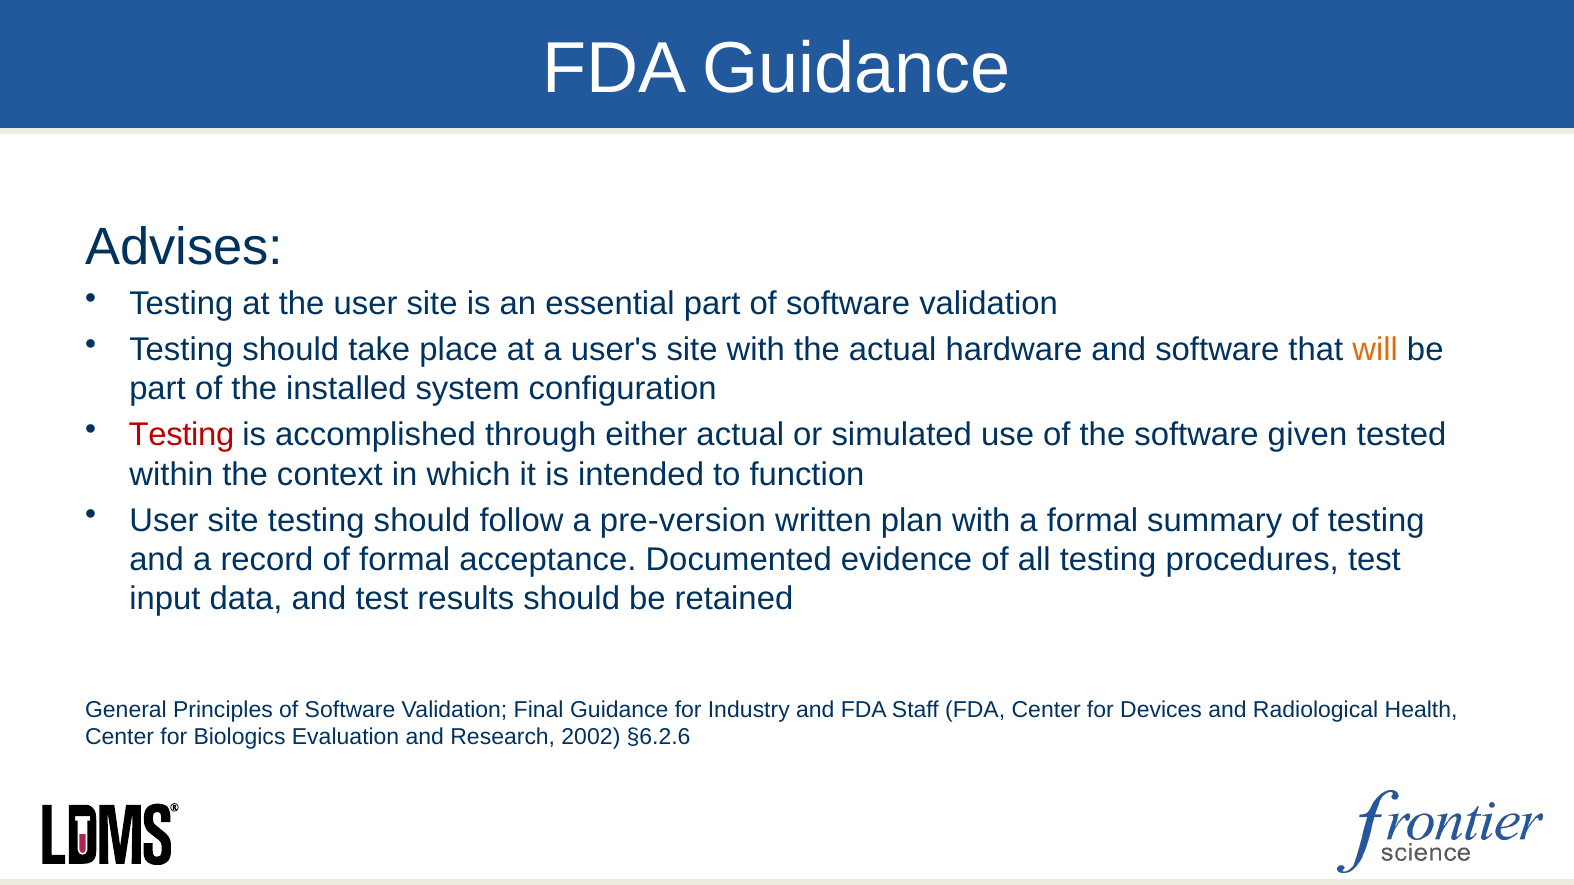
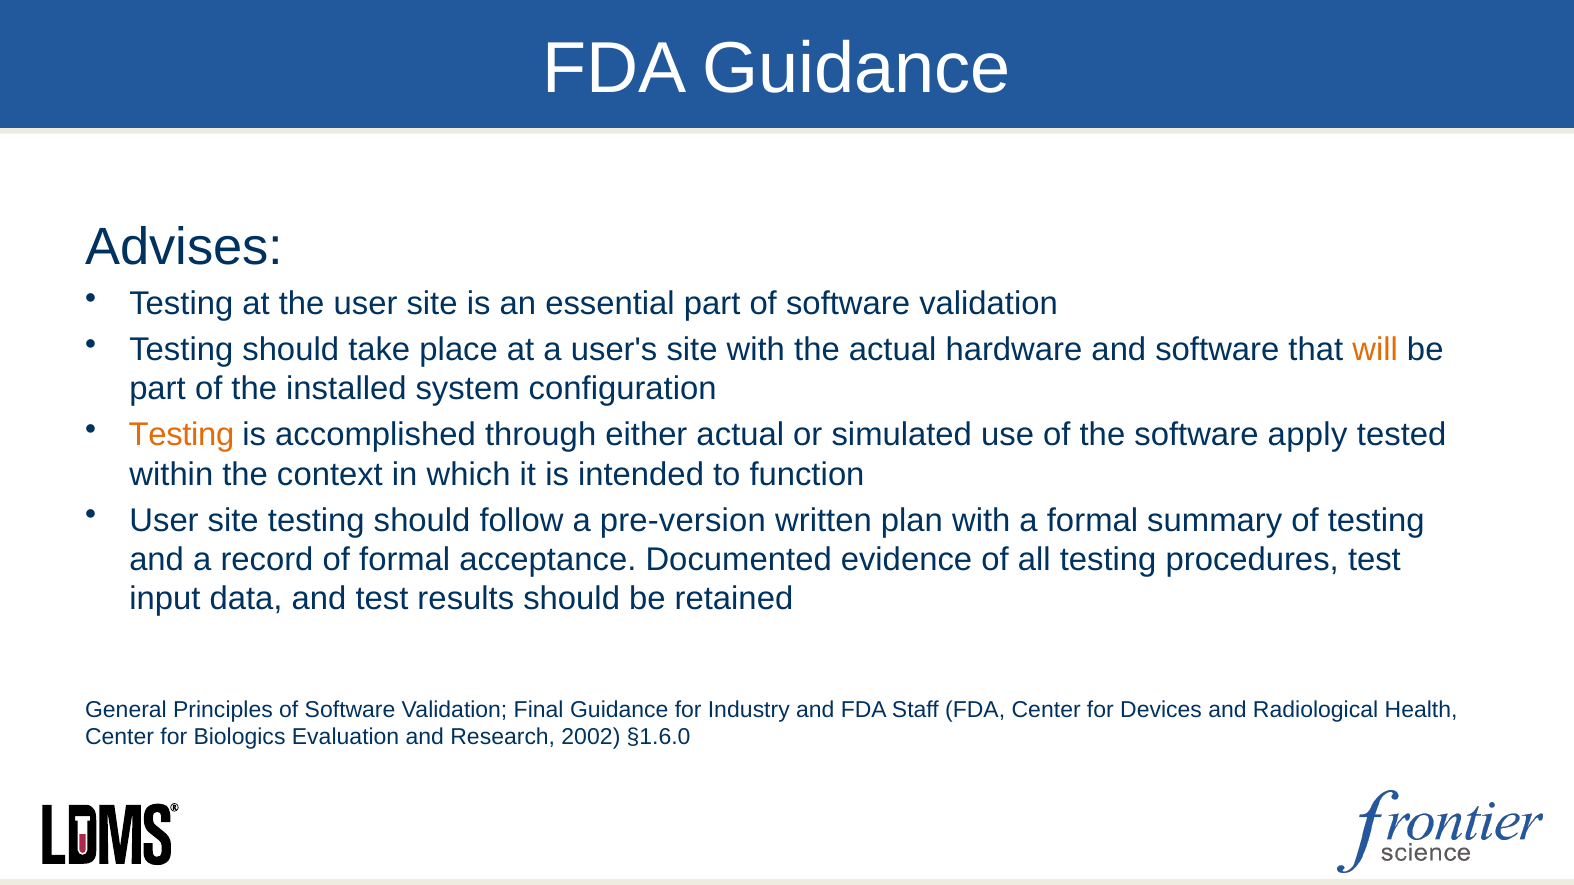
Testing at (182, 435) colour: red -> orange
given: given -> apply
§6.2.6: §6.2.6 -> §1.6.0
